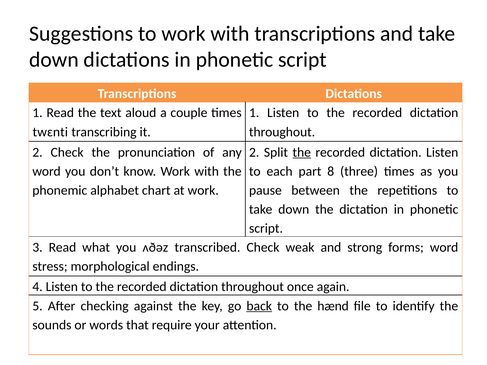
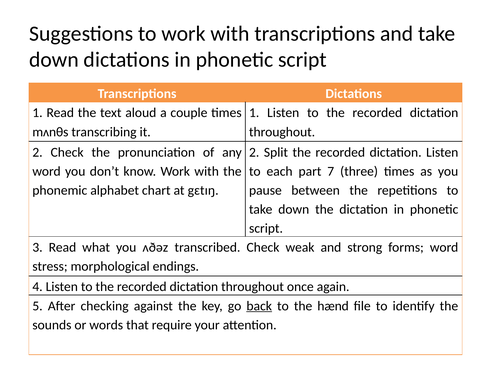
twɛnti: twɛnti -> mʌnθs
the at (302, 152) underline: present -> none
8: 8 -> 7
at work: work -> gɛtɪŋ
